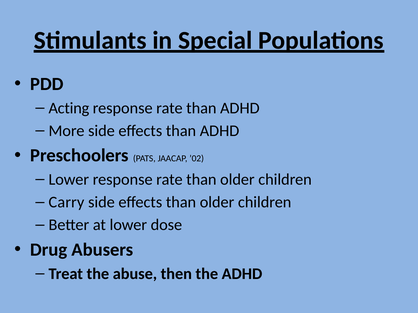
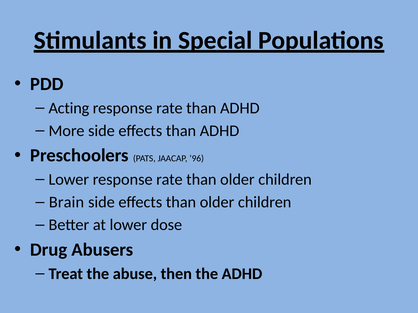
’02: ’02 -> ’96
Carry: Carry -> Brain
